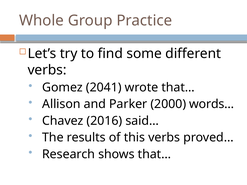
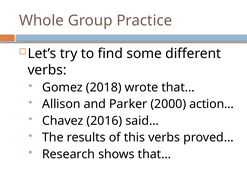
2041: 2041 -> 2018
words…: words… -> action…
